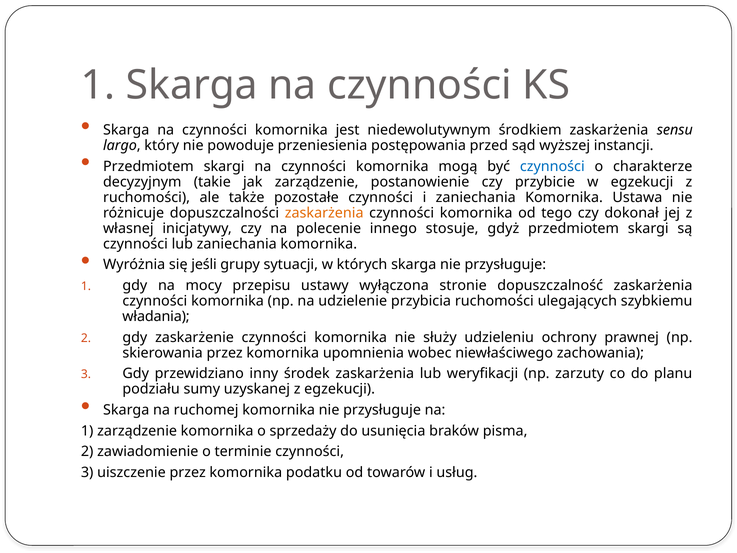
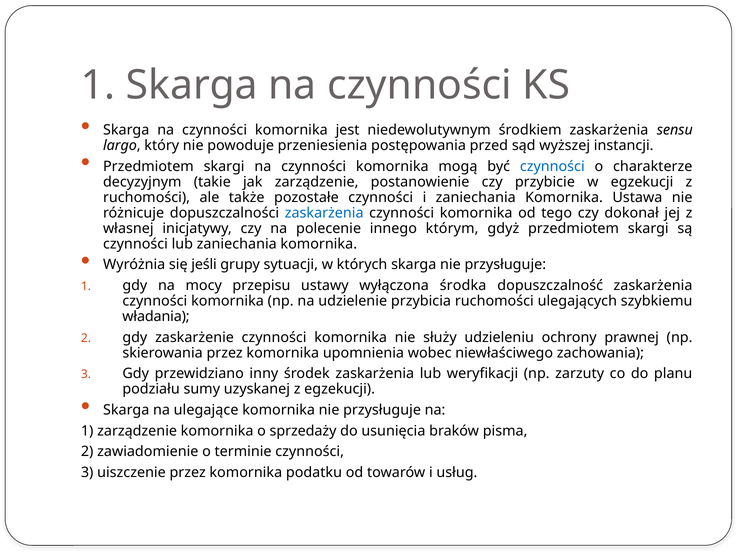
zaskarżenia at (324, 213) colour: orange -> blue
stosuje: stosuje -> którym
stronie: stronie -> środka
ruchomej: ruchomej -> ulegające
